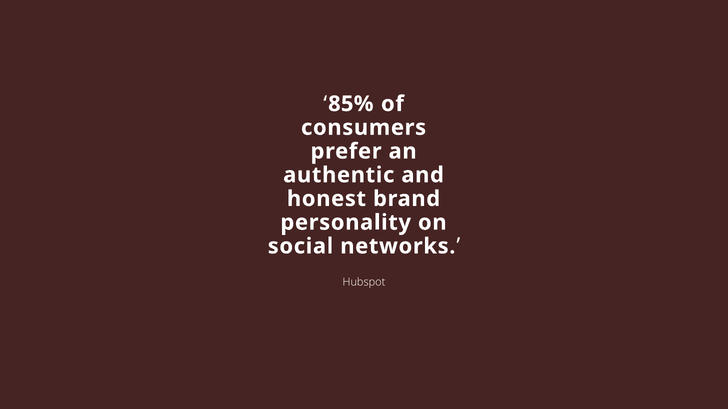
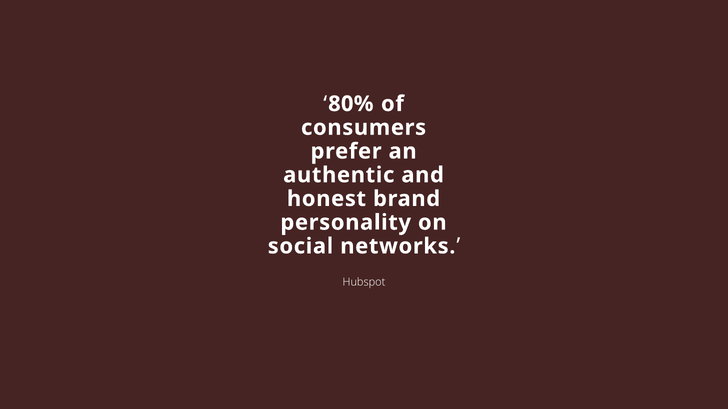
85%: 85% -> 80%
